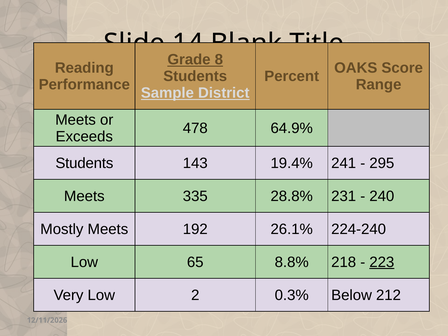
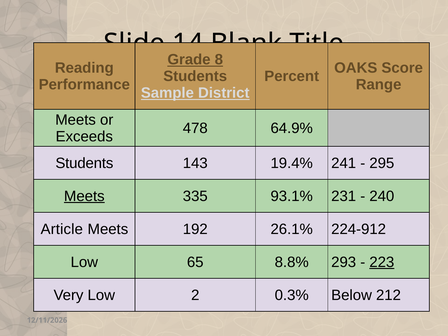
Meets at (84, 196) underline: none -> present
28.8%: 28.8% -> 93.1%
Mostly: Mostly -> Article
224-240: 224-240 -> 224-912
218: 218 -> 293
